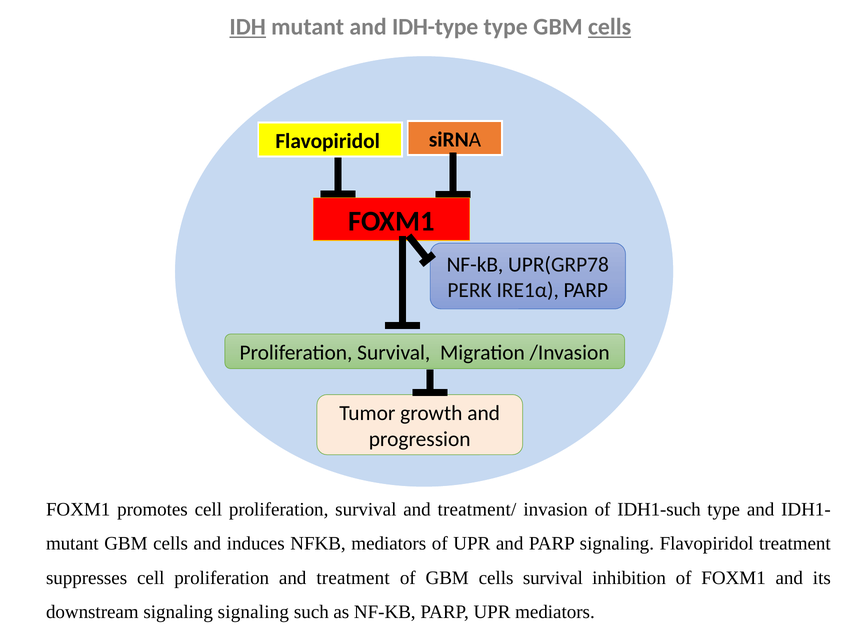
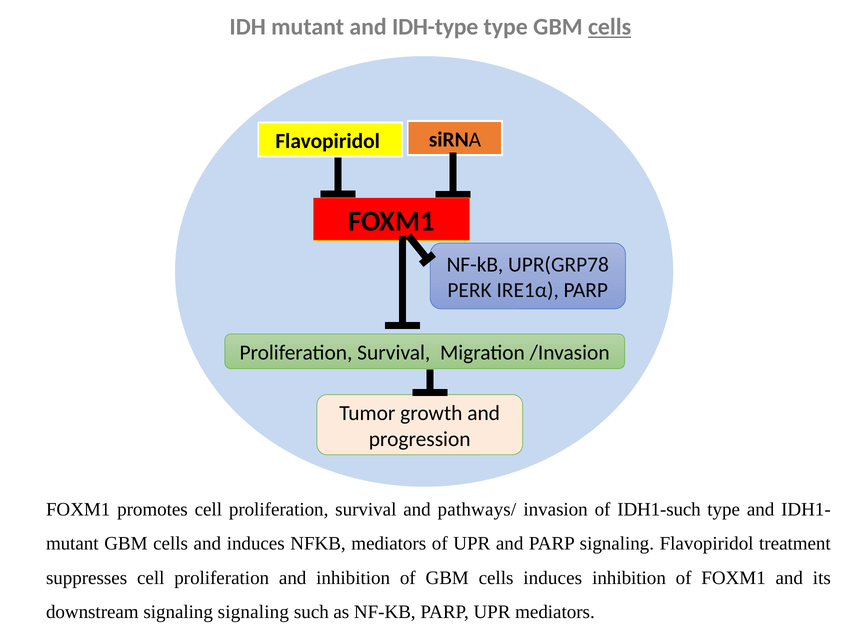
IDH underline: present -> none
treatment/: treatment/ -> pathways/
and treatment: treatment -> inhibition
cells survival: survival -> induces
